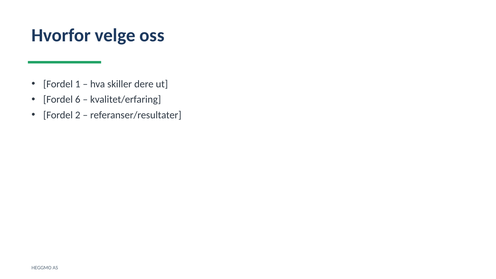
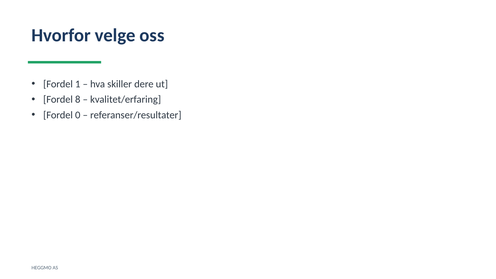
6: 6 -> 8
2: 2 -> 0
